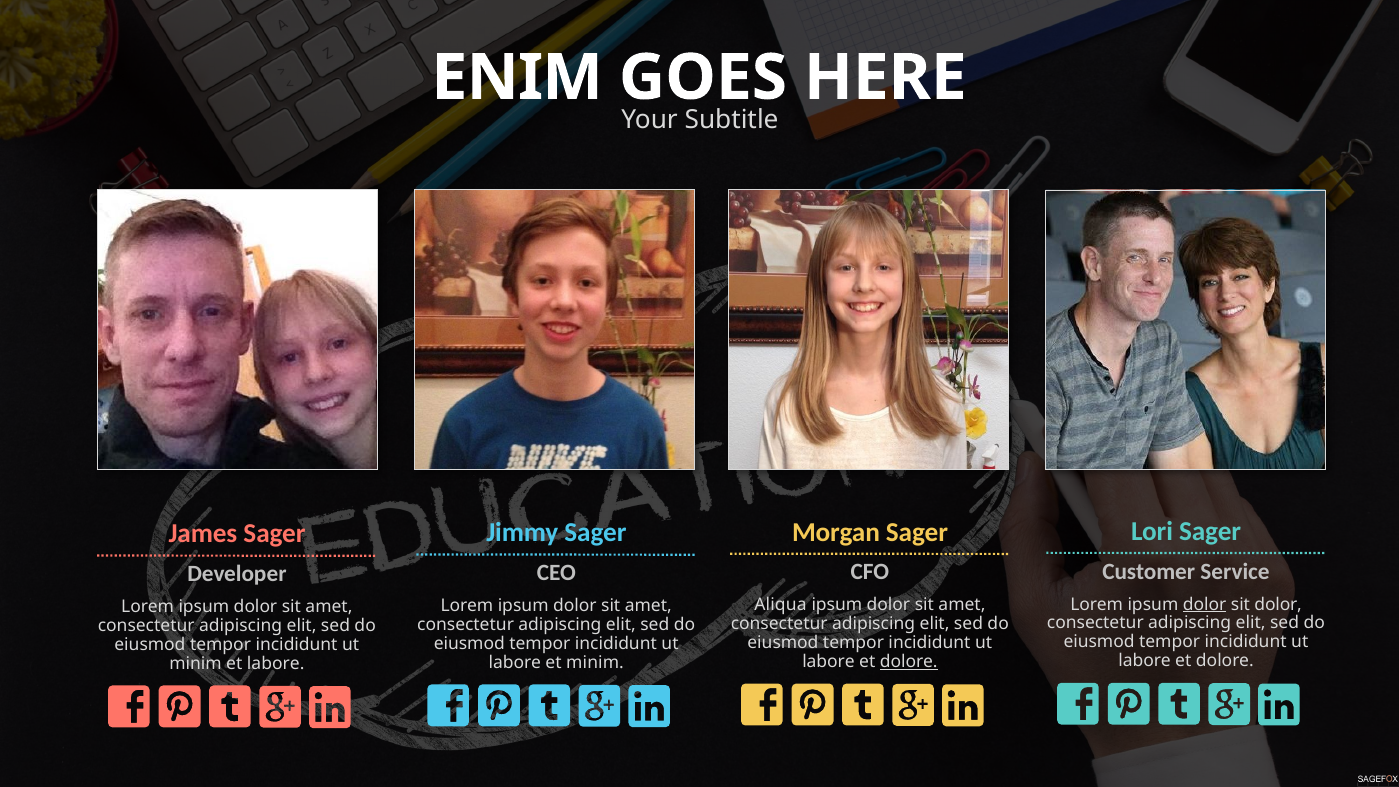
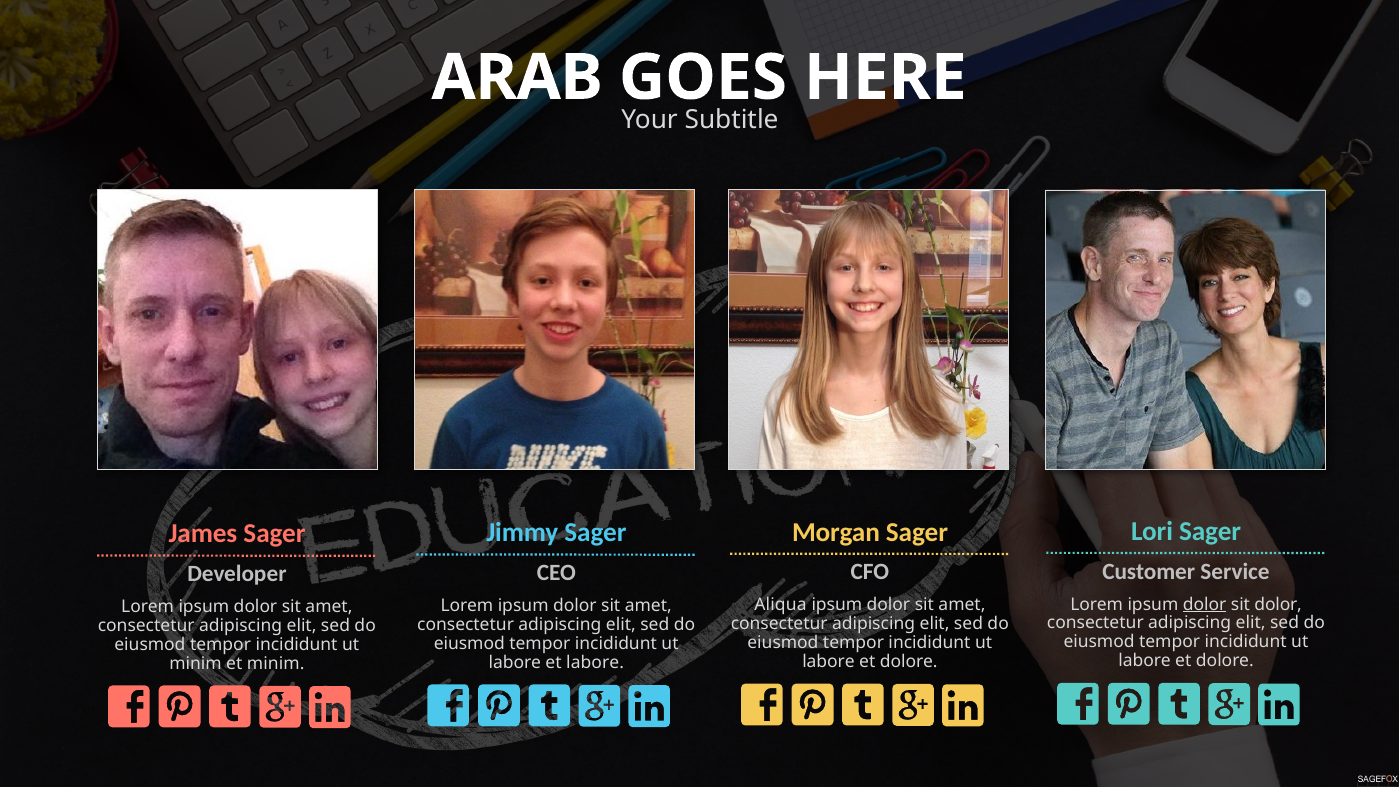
ENIM: ENIM -> ARAB
dolore at (909, 662) underline: present -> none
et minim: minim -> labore
et labore: labore -> minim
